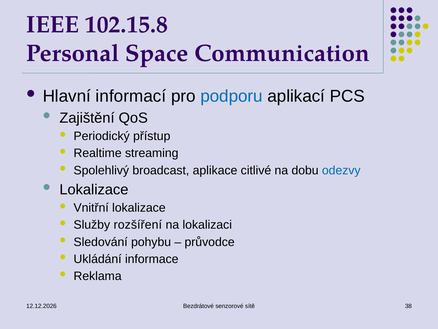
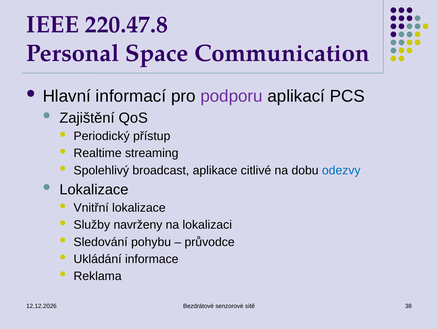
102.15.8: 102.15.8 -> 220.47.8
podporu colour: blue -> purple
rozšíření: rozšíření -> navrženy
